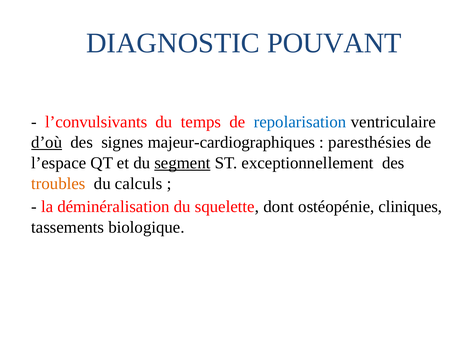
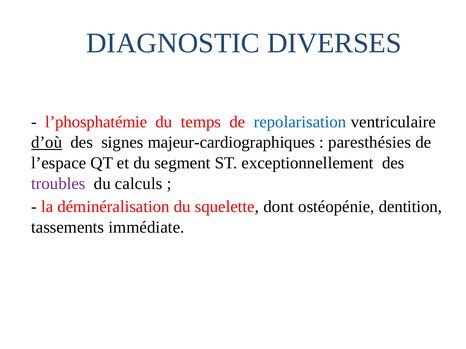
POUVANT: POUVANT -> DIVERSES
l’convulsivants: l’convulsivants -> l’phosphatémie
segment underline: present -> none
troubles colour: orange -> purple
cliniques: cliniques -> dentition
biologique: biologique -> immédiate
